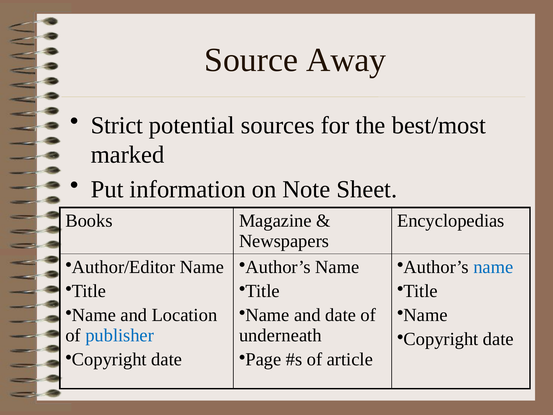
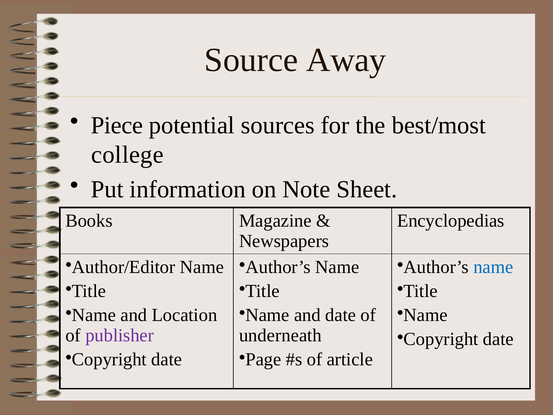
Strict: Strict -> Piece
marked: marked -> college
publisher colour: blue -> purple
